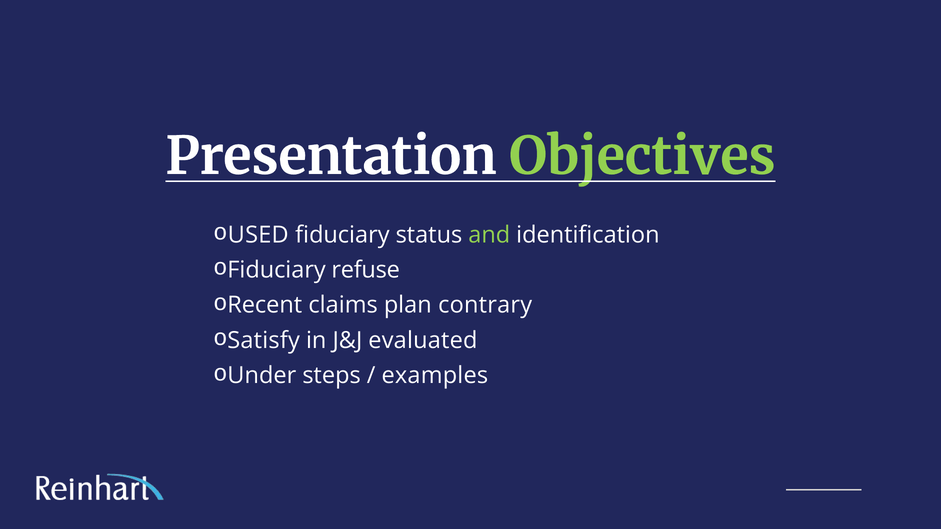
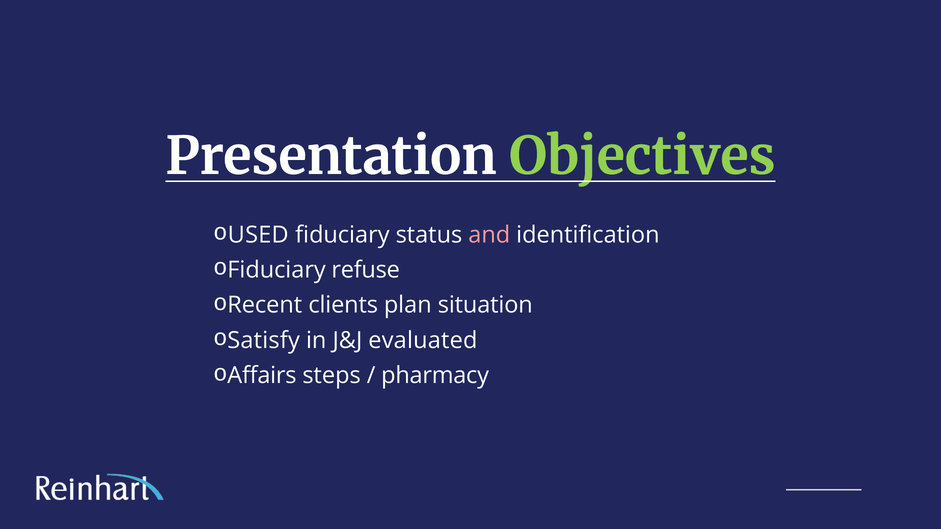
and colour: light green -> pink
claims: claims -> clients
contrary: contrary -> situation
Under: Under -> Affairs
examples: examples -> pharmacy
